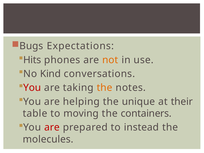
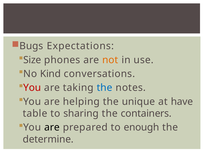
Hits: Hits -> Size
the at (105, 88) colour: orange -> blue
their: their -> have
moving: moving -> sharing
are at (52, 127) colour: red -> black
instead: instead -> enough
molecules: molecules -> determine
